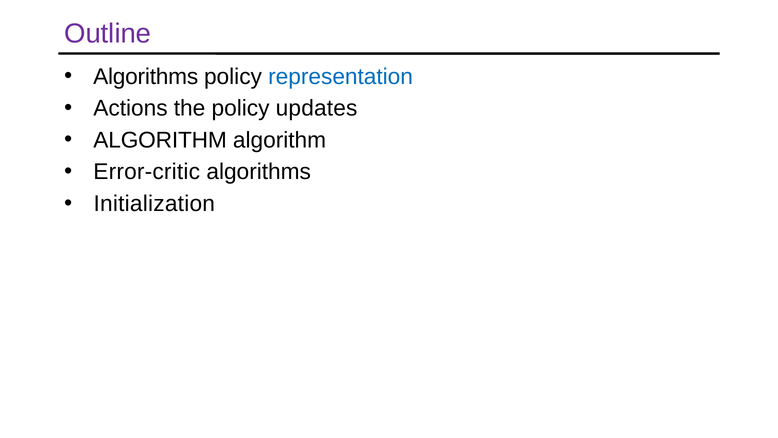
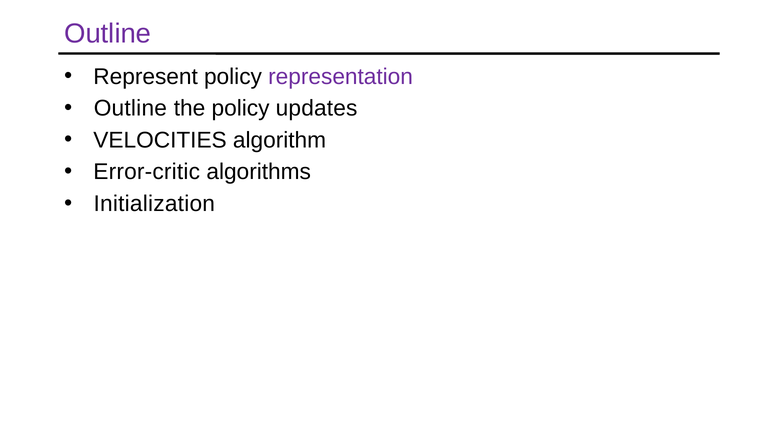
Algorithms at (146, 76): Algorithms -> Represent
representation colour: blue -> purple
Actions at (130, 108): Actions -> Outline
ALGORITHM at (160, 140): ALGORITHM -> VELOCITIES
